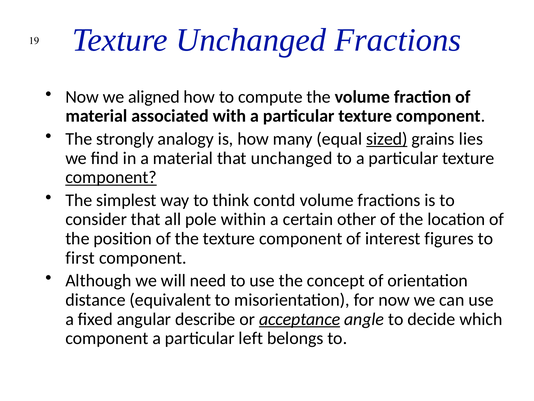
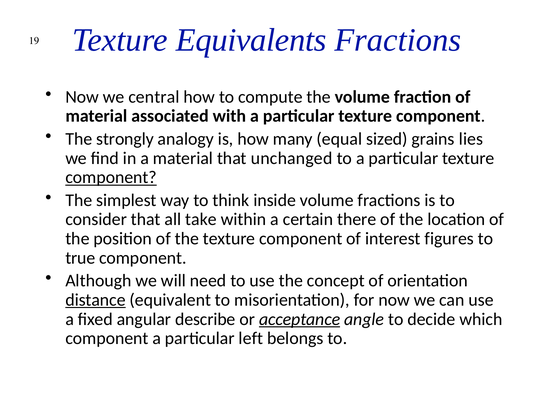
Texture Unchanged: Unchanged -> Equivalents
aligned: aligned -> central
sized underline: present -> none
contd: contd -> inside
pole: pole -> take
other: other -> there
first: first -> true
distance underline: none -> present
